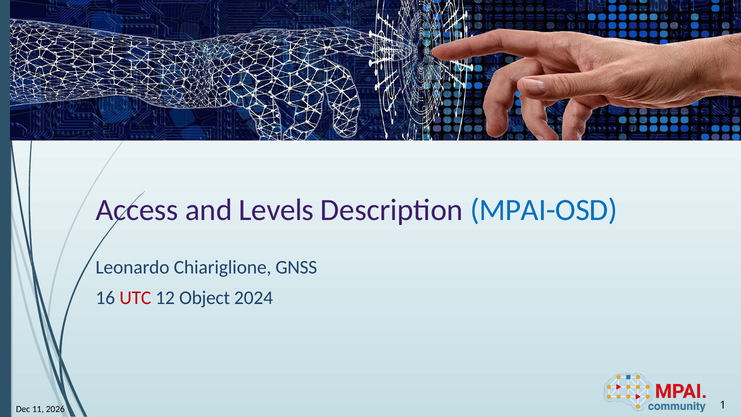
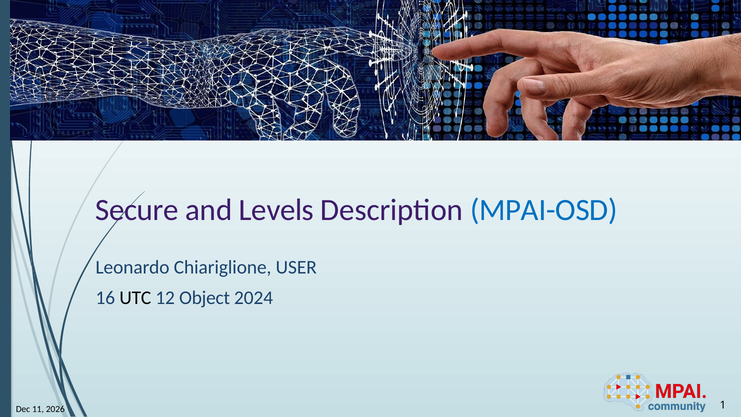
Access: Access -> Secure
GNSS: GNSS -> USER
UTC colour: red -> black
